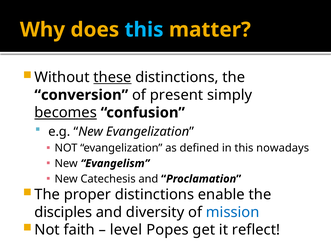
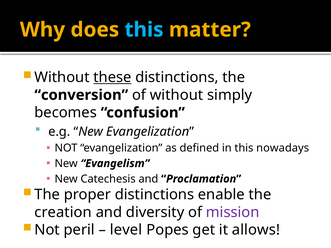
of present: present -> without
becomes underline: present -> none
disciples: disciples -> creation
mission colour: blue -> purple
faith: faith -> peril
reflect: reflect -> allows
